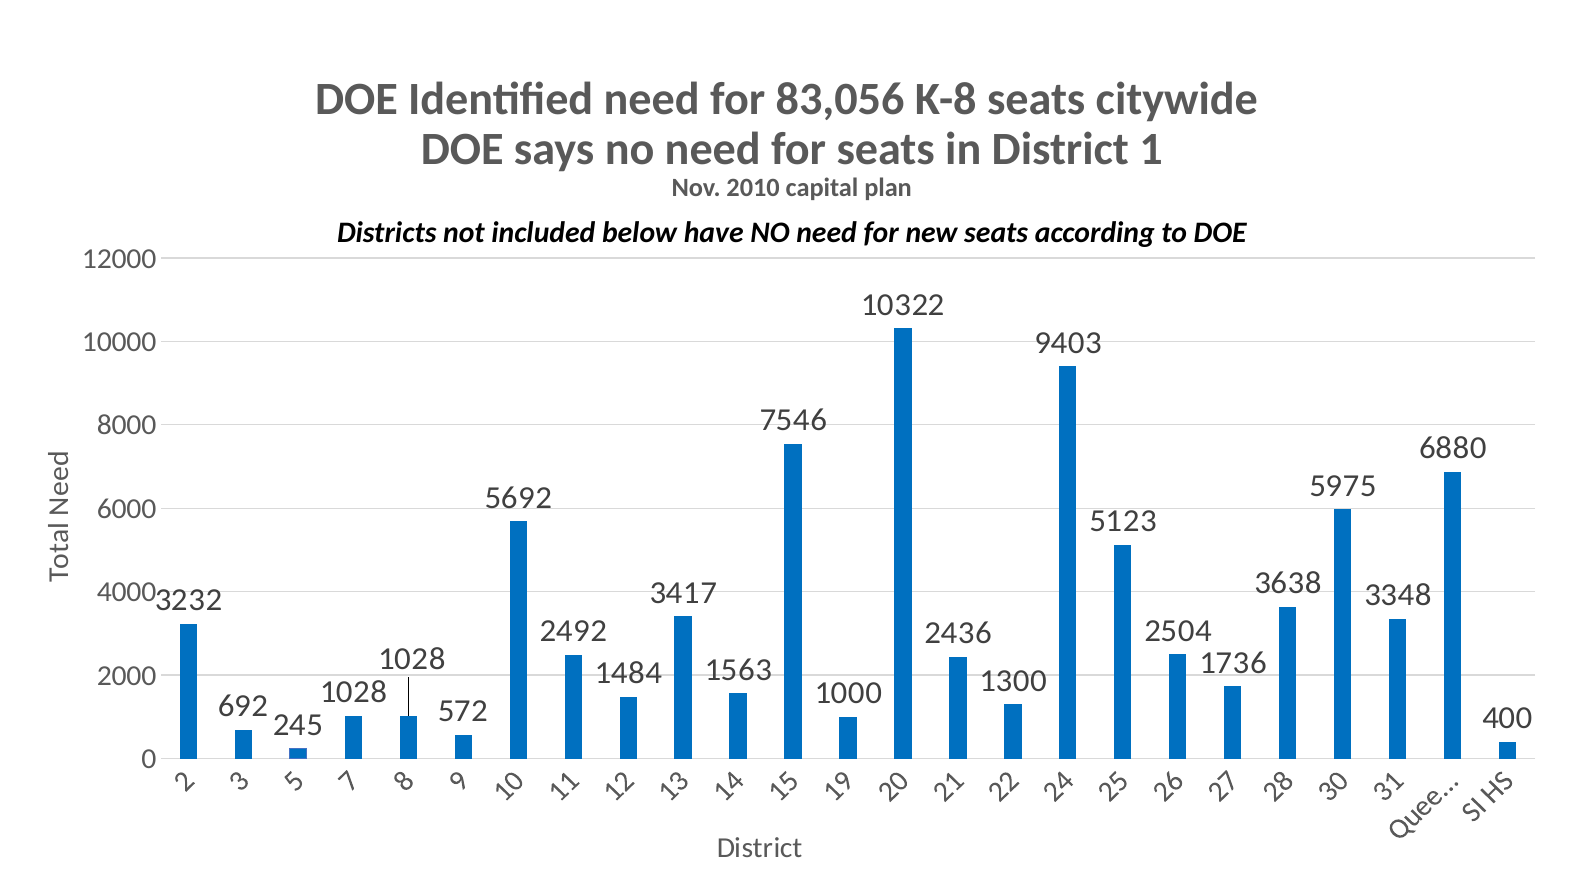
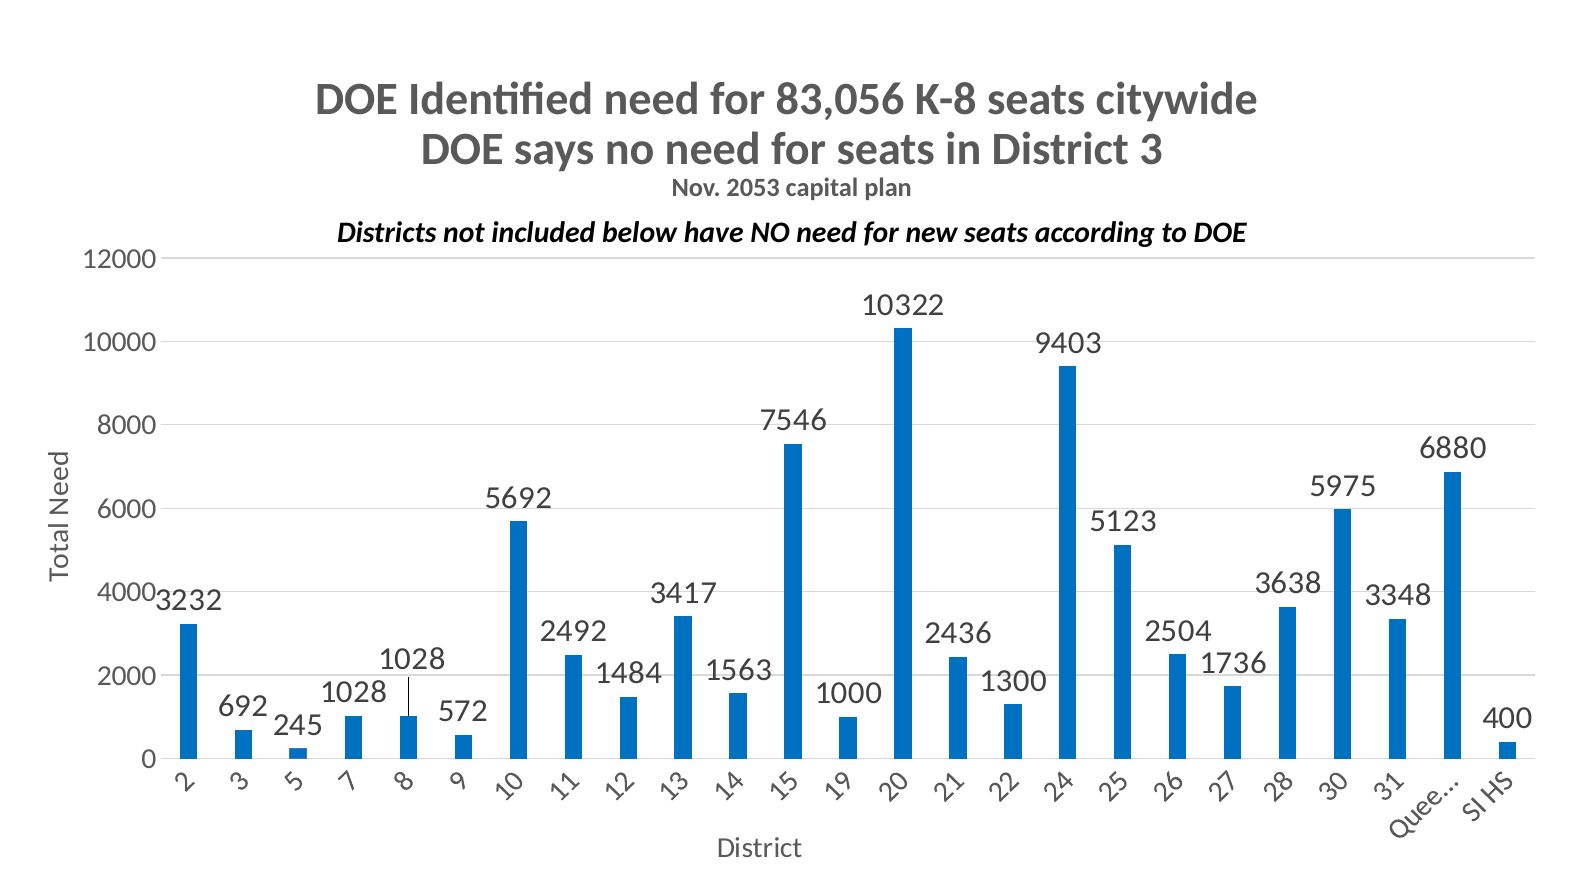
1: 1 -> 3
2010: 2010 -> 2053
